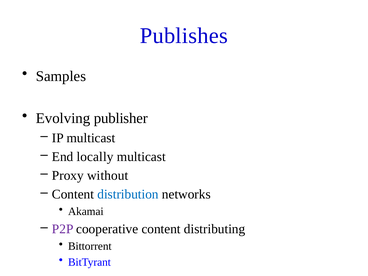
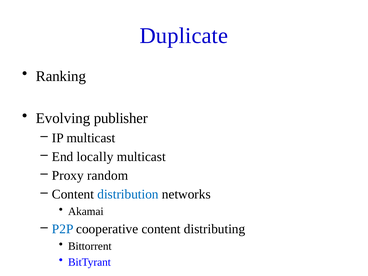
Publishes: Publishes -> Duplicate
Samples: Samples -> Ranking
without: without -> random
P2P colour: purple -> blue
